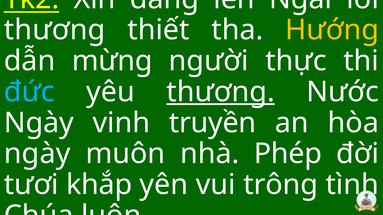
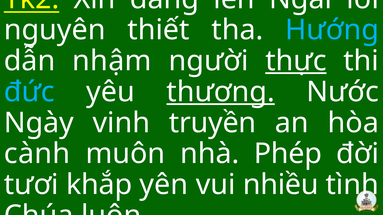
thương at (55, 30): thương -> nguyên
Hướng colour: yellow -> light blue
mừng: mừng -> nhậm
thực underline: none -> present
ngày at (37, 154): ngày -> cành
trông: trông -> nhiều
